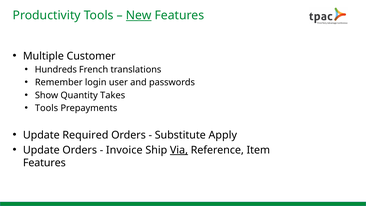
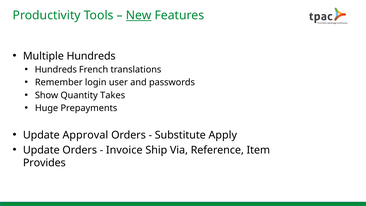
Multiple Customer: Customer -> Hundreds
Tools at (47, 108): Tools -> Huge
Required: Required -> Approval
Via underline: present -> none
Features at (44, 163): Features -> Provides
